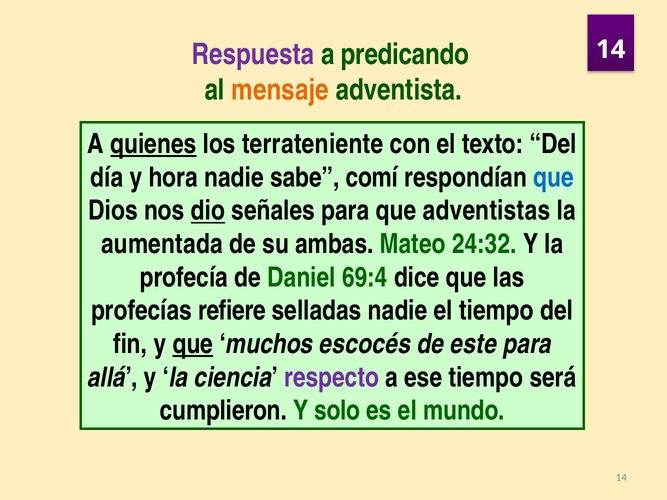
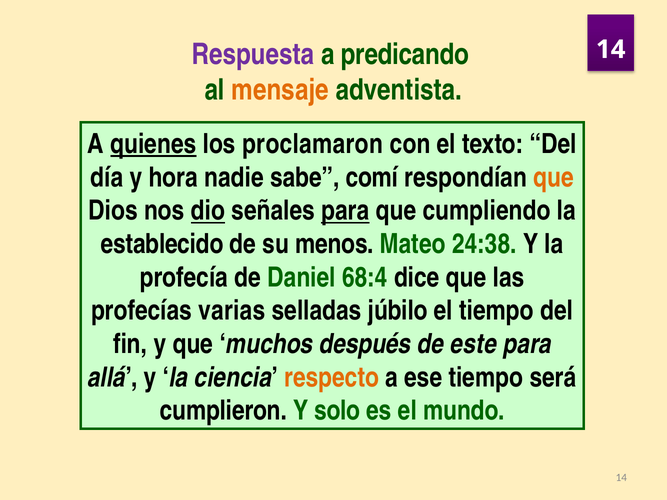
terrateniente: terrateniente -> proclamaron
que at (554, 178) colour: blue -> orange
para at (345, 211) underline: none -> present
adventistas: adventistas -> cumpliendo
aumentada: aumentada -> establecido
ambas: ambas -> menos
24:32: 24:32 -> 24:38
69:4: 69:4 -> 68:4
refiere: refiere -> varias
selladas nadie: nadie -> júbilo
que at (193, 344) underline: present -> none
escocés: escocés -> después
respecto colour: purple -> orange
